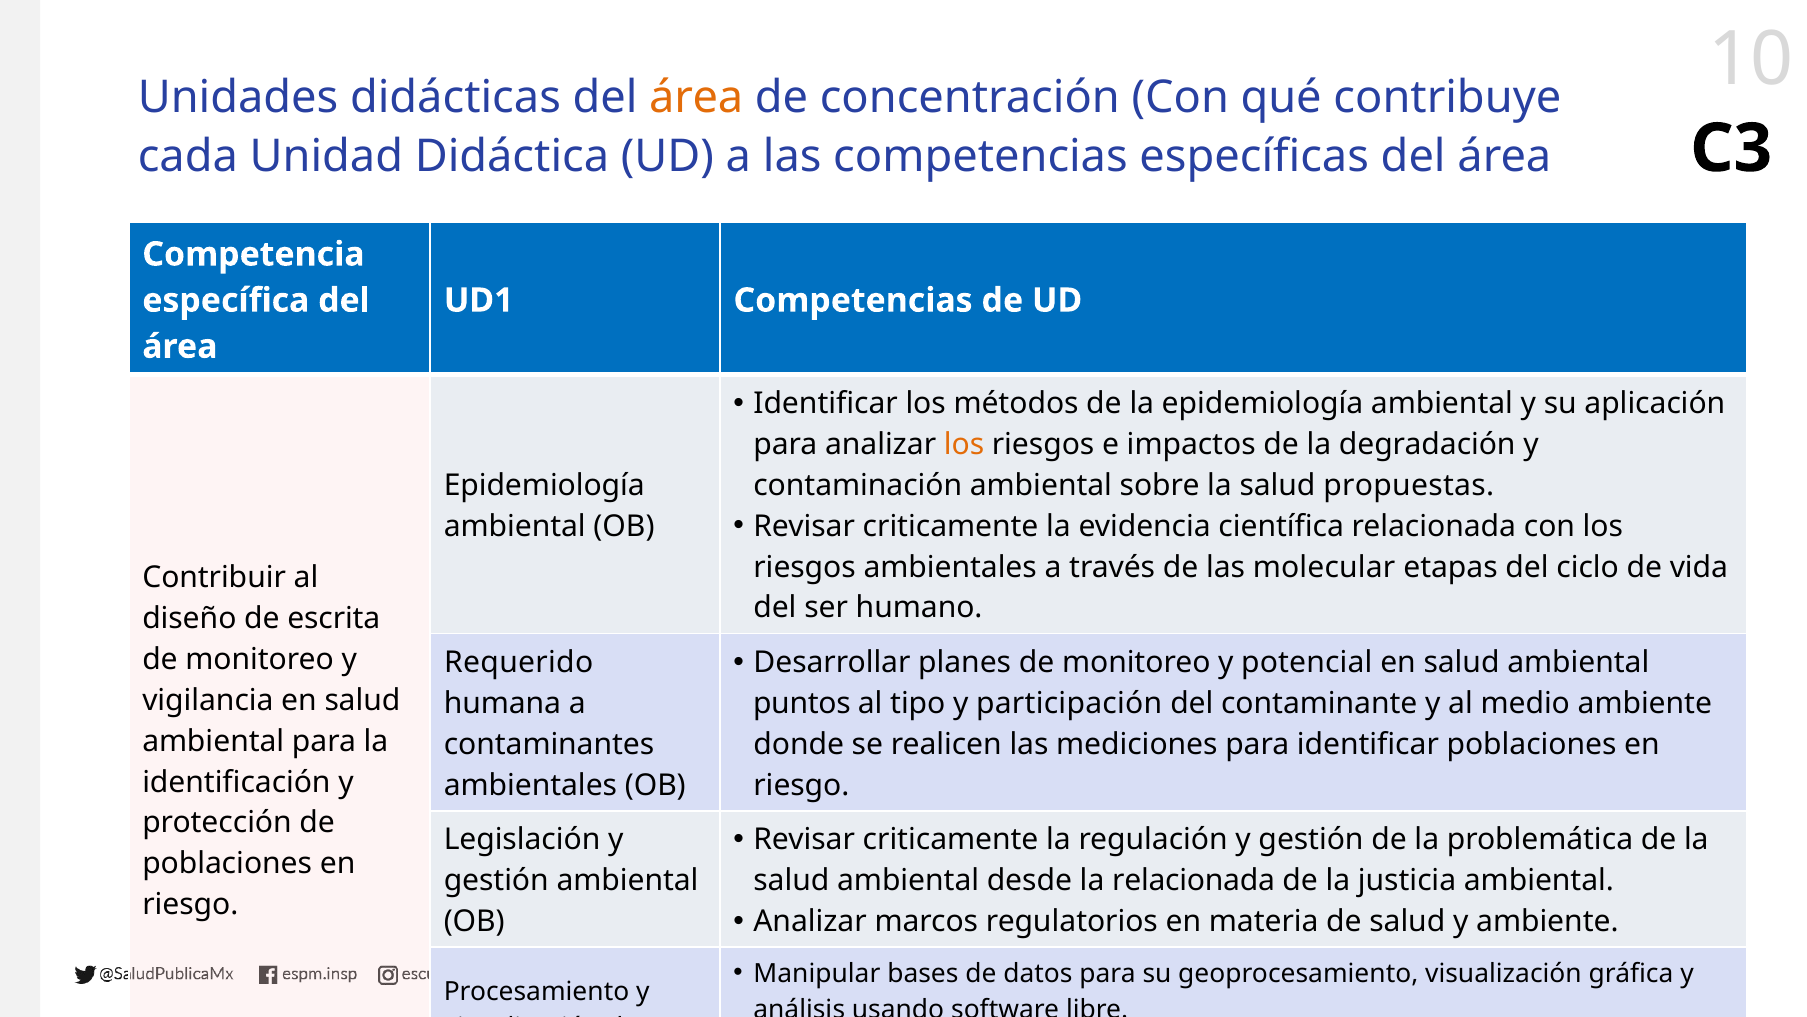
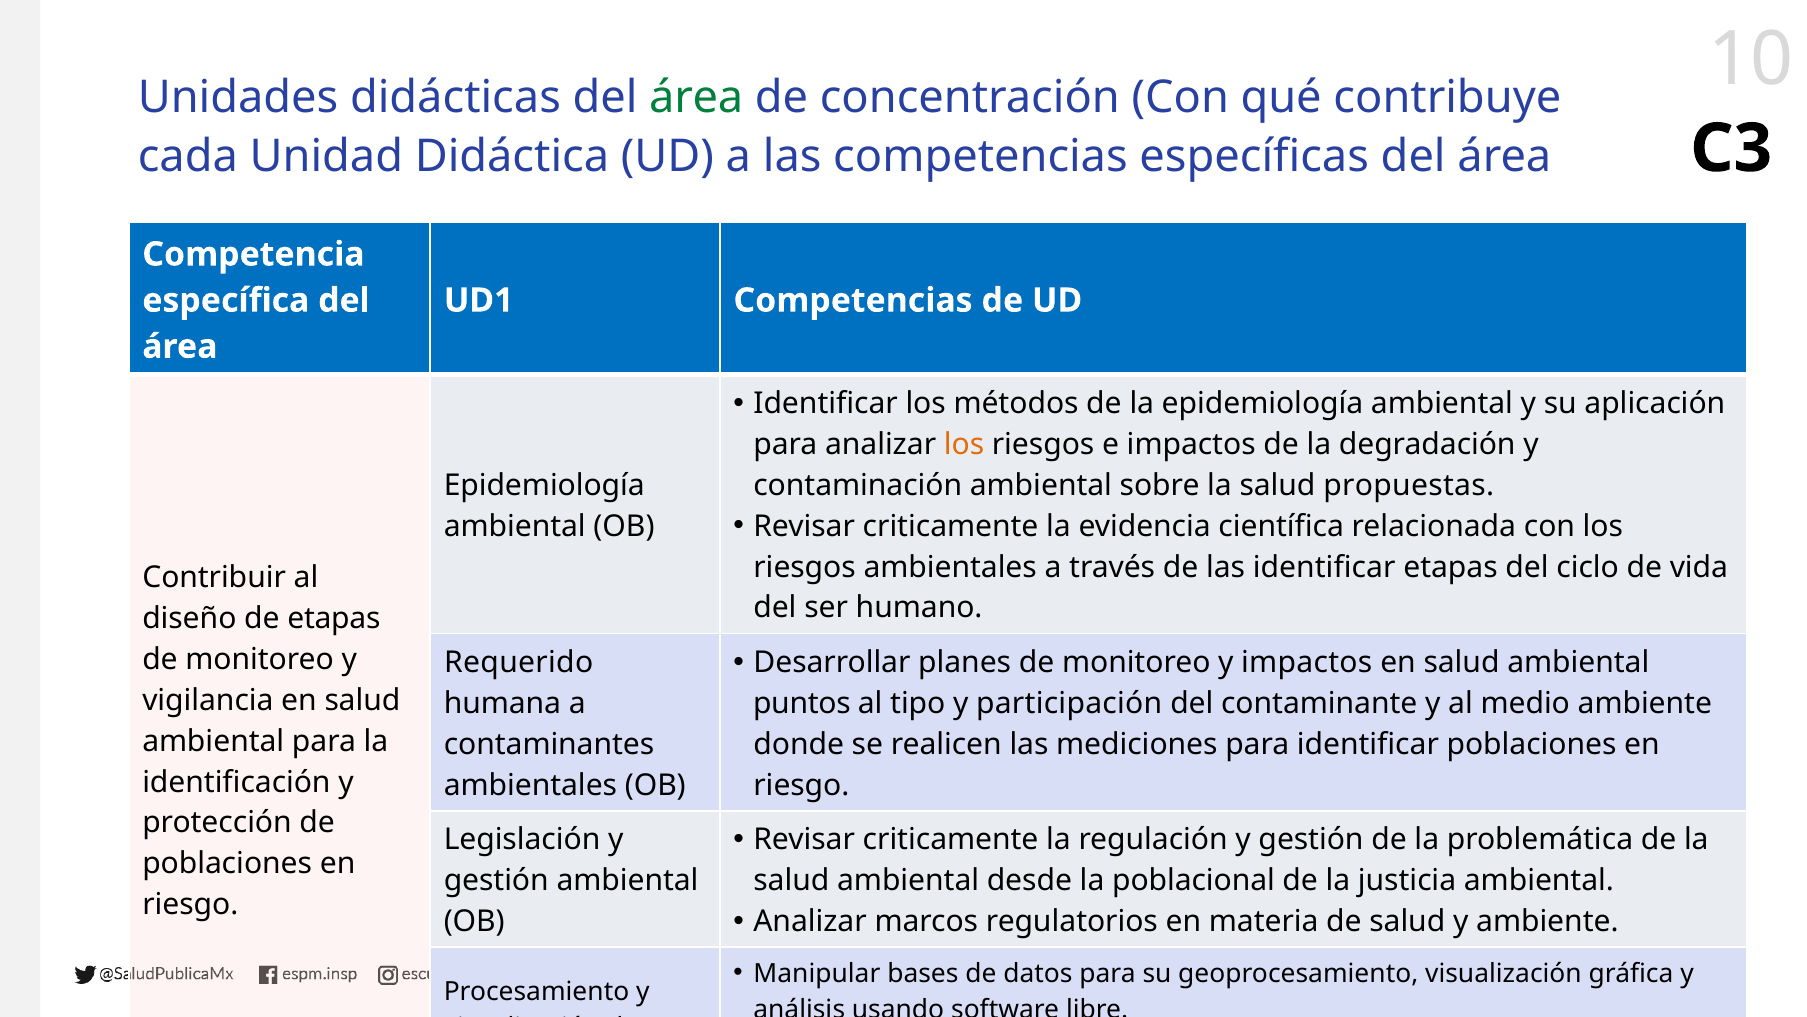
área at (696, 97) colour: orange -> green
las molecular: molecular -> identificar
de escrita: escrita -> etapas
y potencial: potencial -> impactos
la relacionada: relacionada -> poblacional
